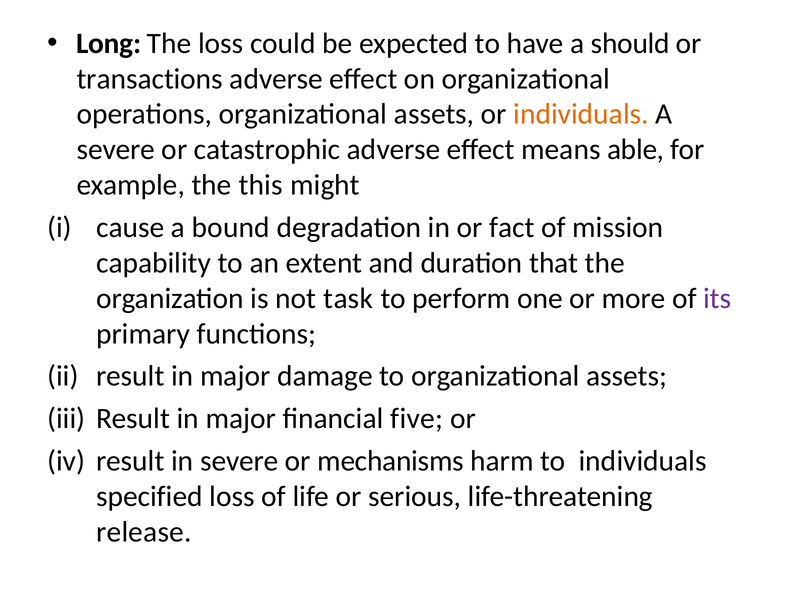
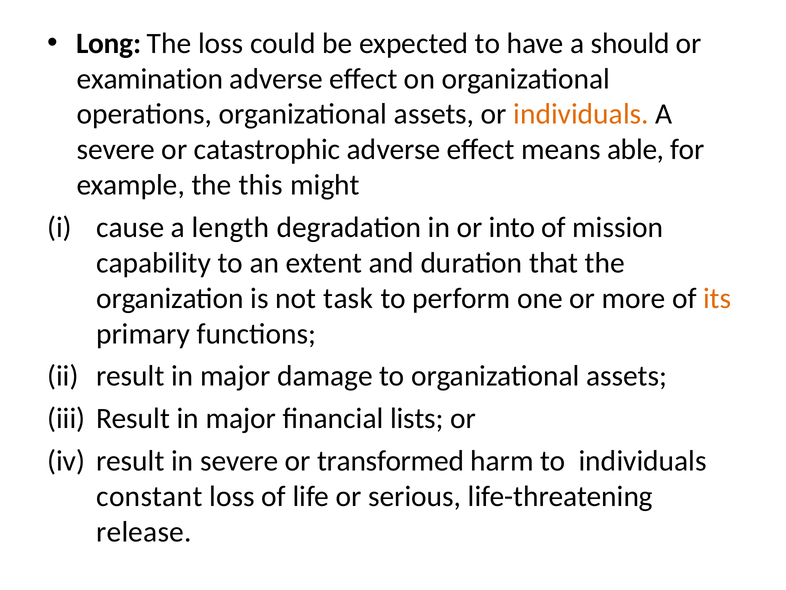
transactions: transactions -> examination
bound: bound -> length
fact: fact -> into
its colour: purple -> orange
five: five -> lists
mechanisms: mechanisms -> transformed
specified: specified -> constant
